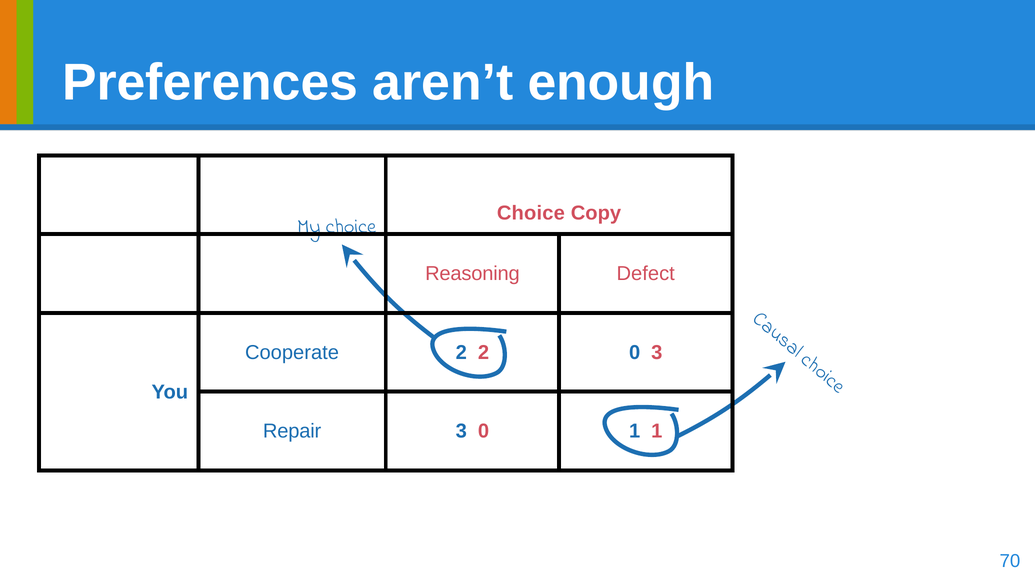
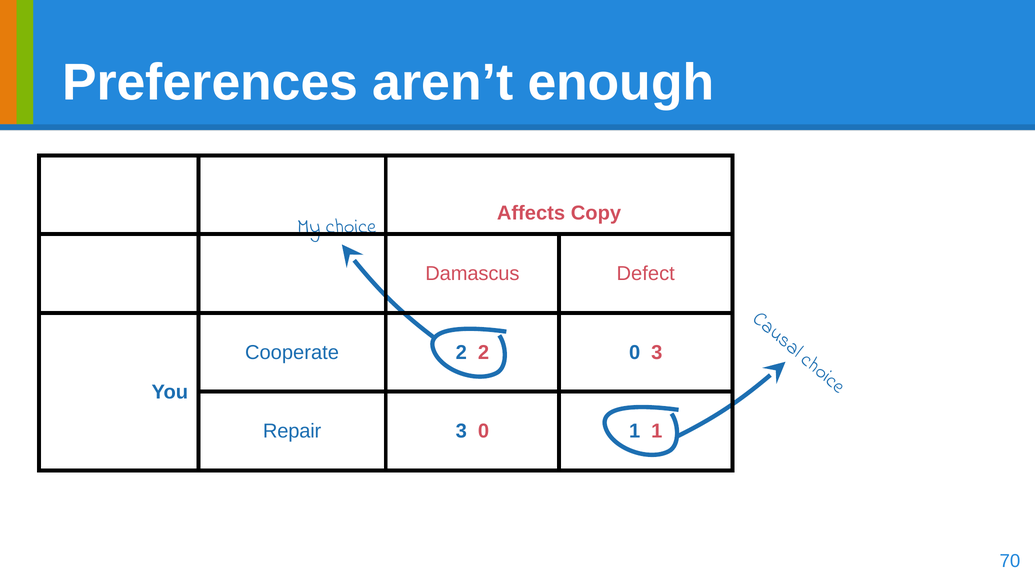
Choice at (531, 213): Choice -> Affects
Reasoning: Reasoning -> Damascus
